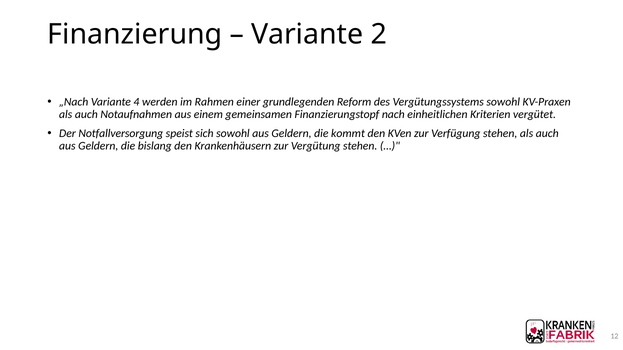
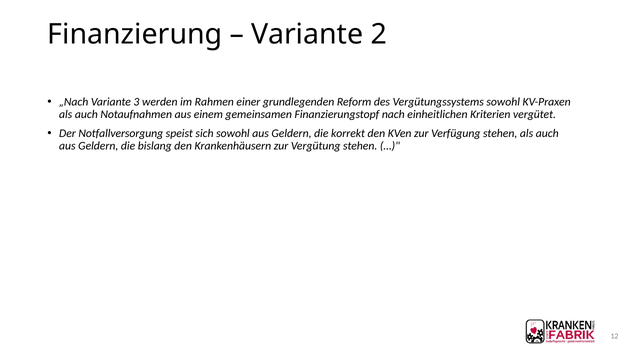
4: 4 -> 3
kommt: kommt -> korrekt
